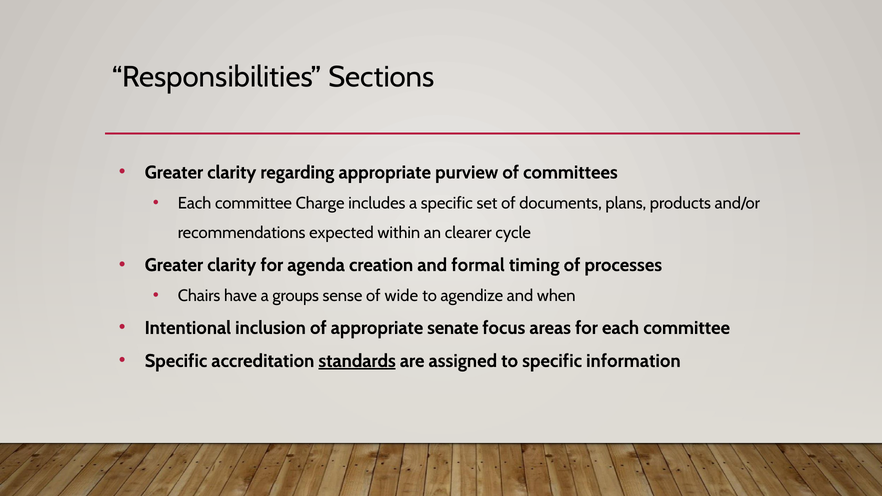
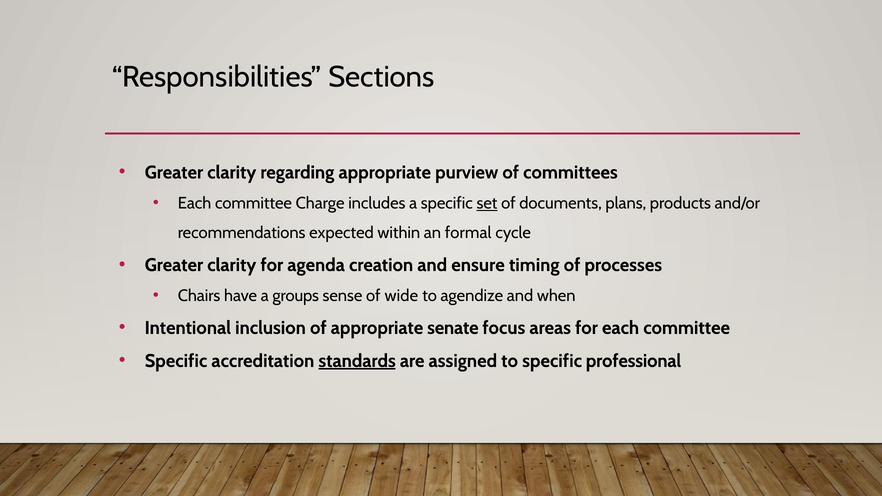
set underline: none -> present
clearer: clearer -> formal
formal: formal -> ensure
information: information -> professional
